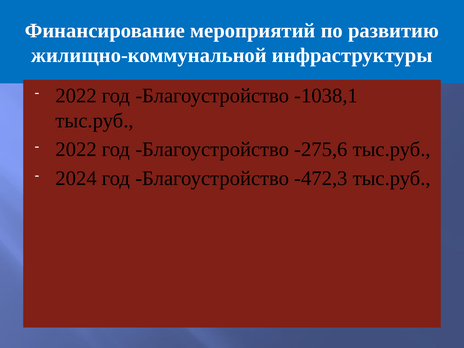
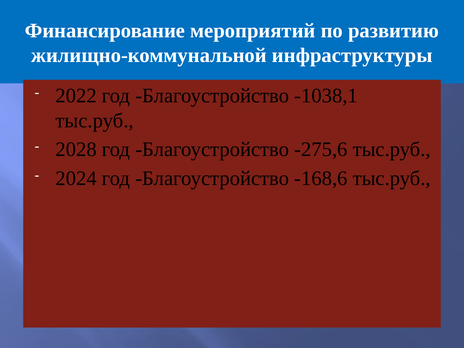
2022 at (76, 149): 2022 -> 2028
-472,3: -472,3 -> -168,6
